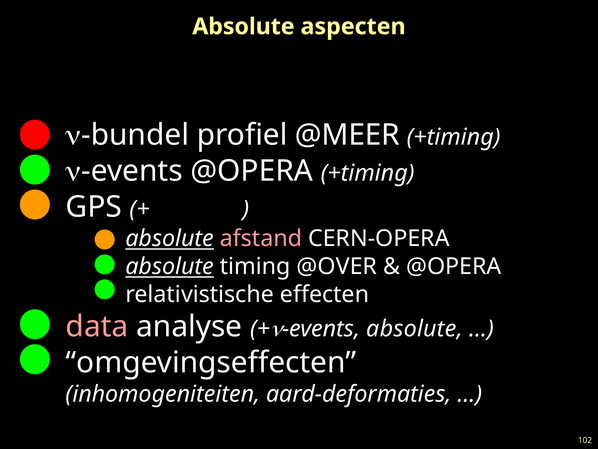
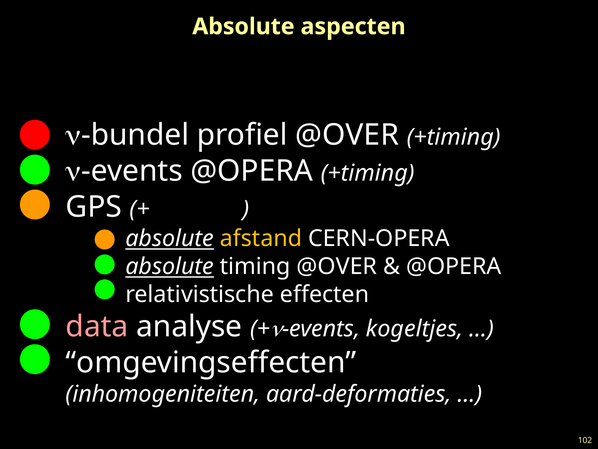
profiel @MEER: @MEER -> @OVER
afstand colour: pink -> yellow
absolute at (415, 329): absolute -> kogeltjes
